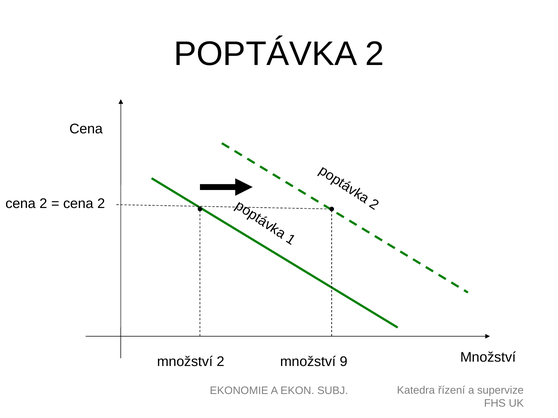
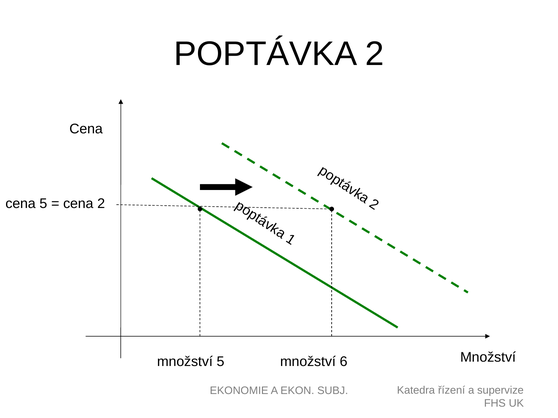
2 at (43, 204): 2 -> 5
množství 2: 2 -> 5
9: 9 -> 6
